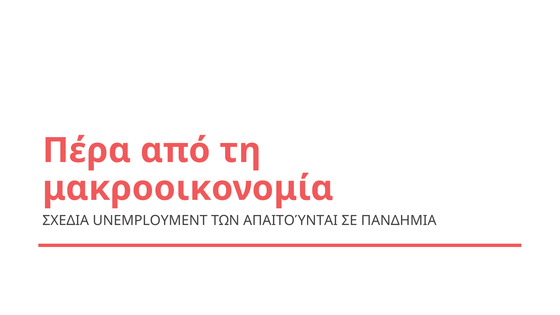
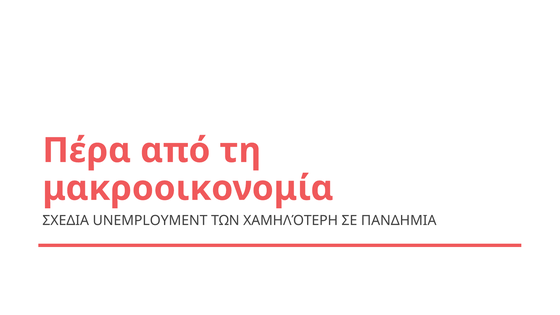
ΑΠΑΙΤΟΎΝΤΑΙ: ΑΠΑΙΤΟΎΝΤΑΙ -> ΧΑΜΗΛΌΤΕΡΗ
